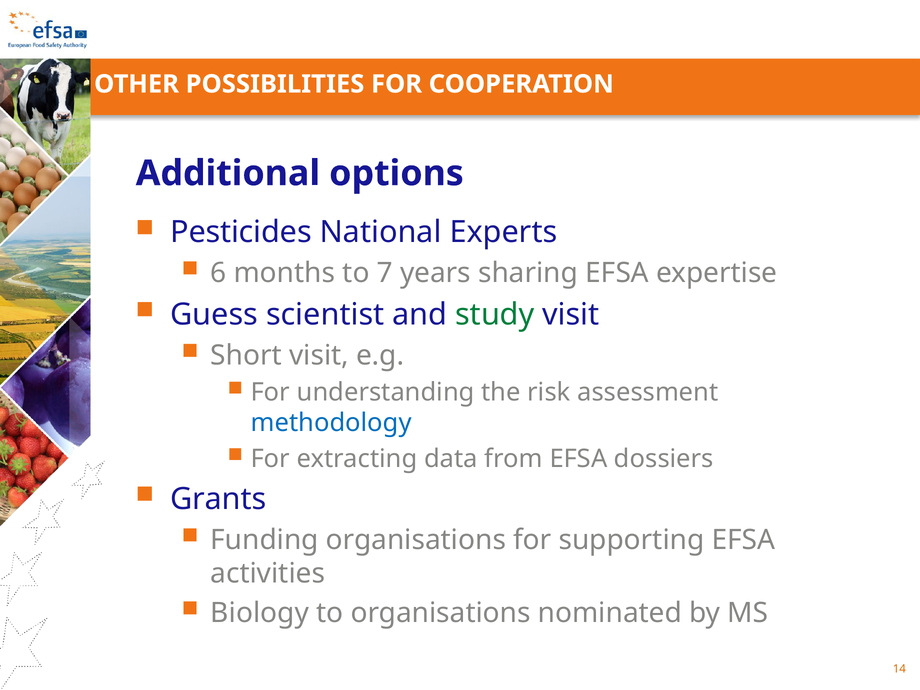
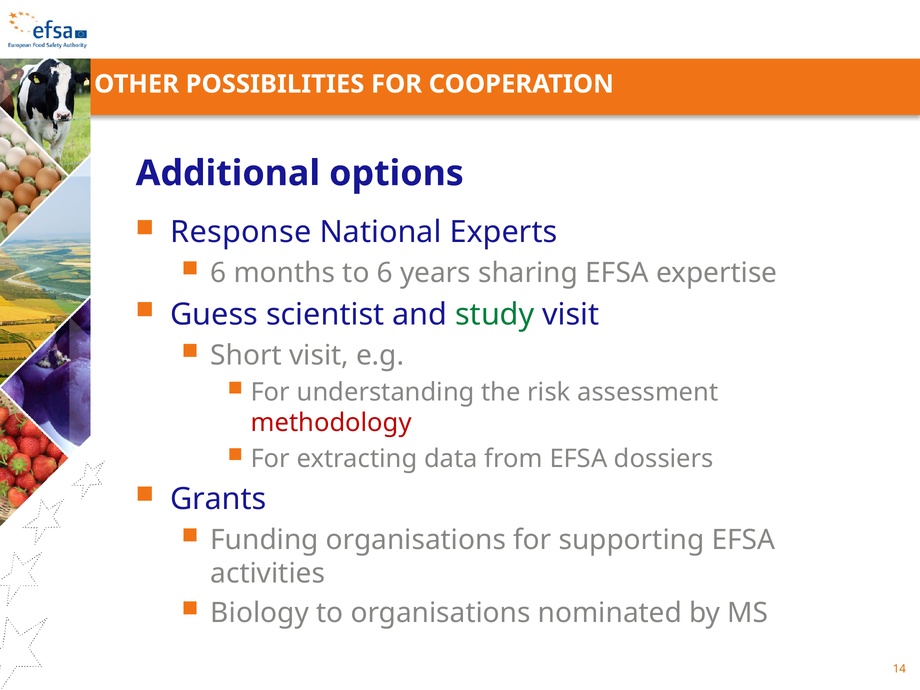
Pesticides: Pesticides -> Response
to 7: 7 -> 6
methodology colour: blue -> red
